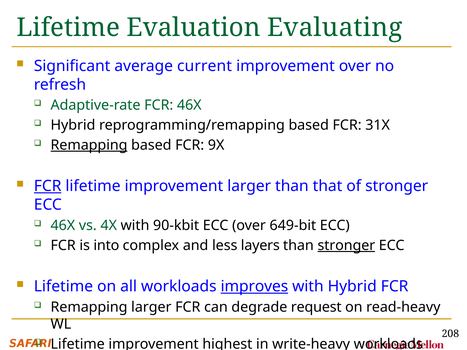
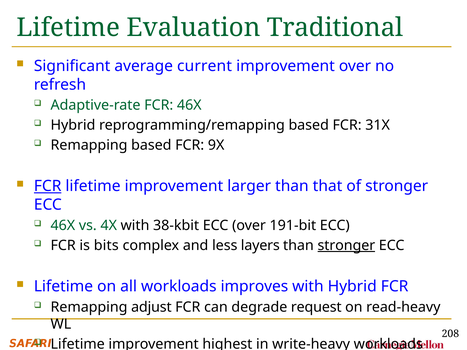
Evaluating: Evaluating -> Traditional
Remapping at (89, 145) underline: present -> none
90-kbit: 90-kbit -> 38-kbit
649-bit: 649-bit -> 191-bit
into: into -> bits
improves underline: present -> none
Remapping larger: larger -> adjust
